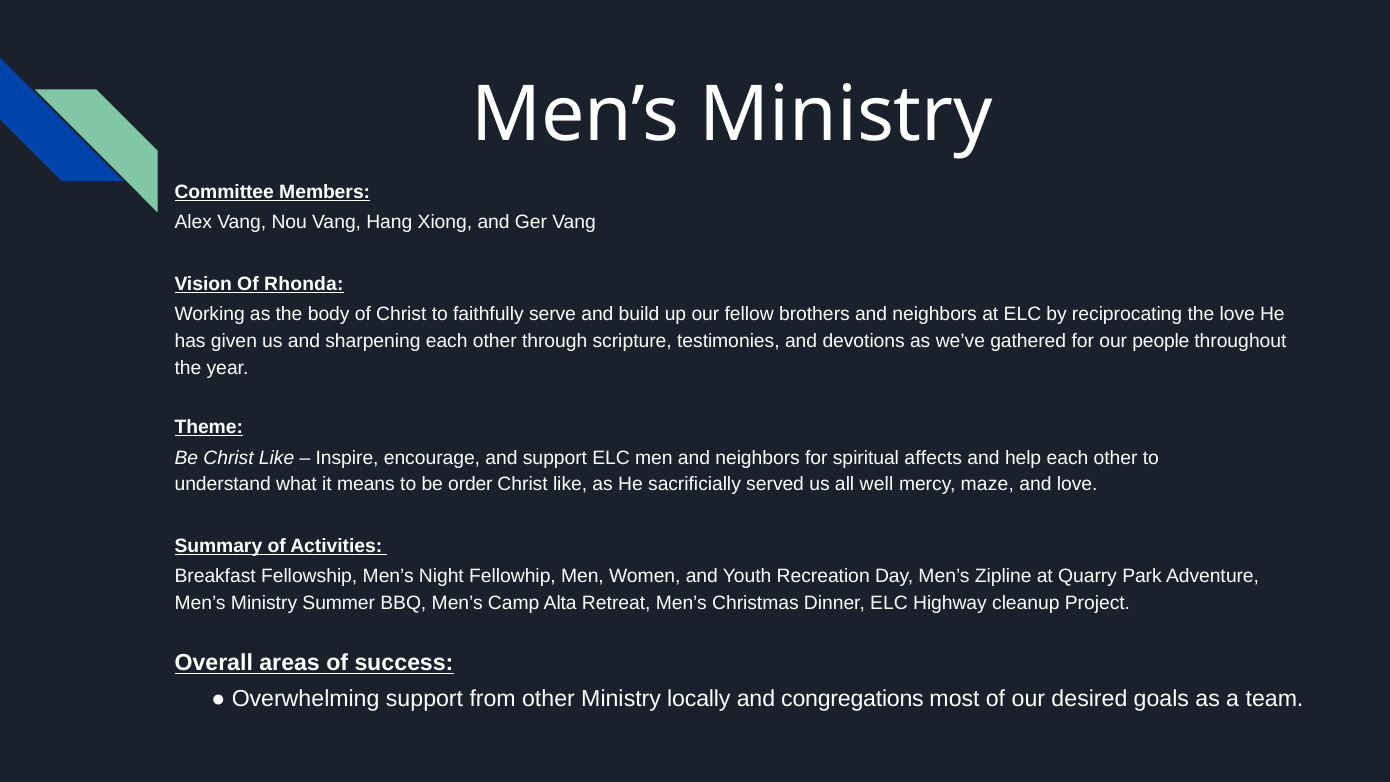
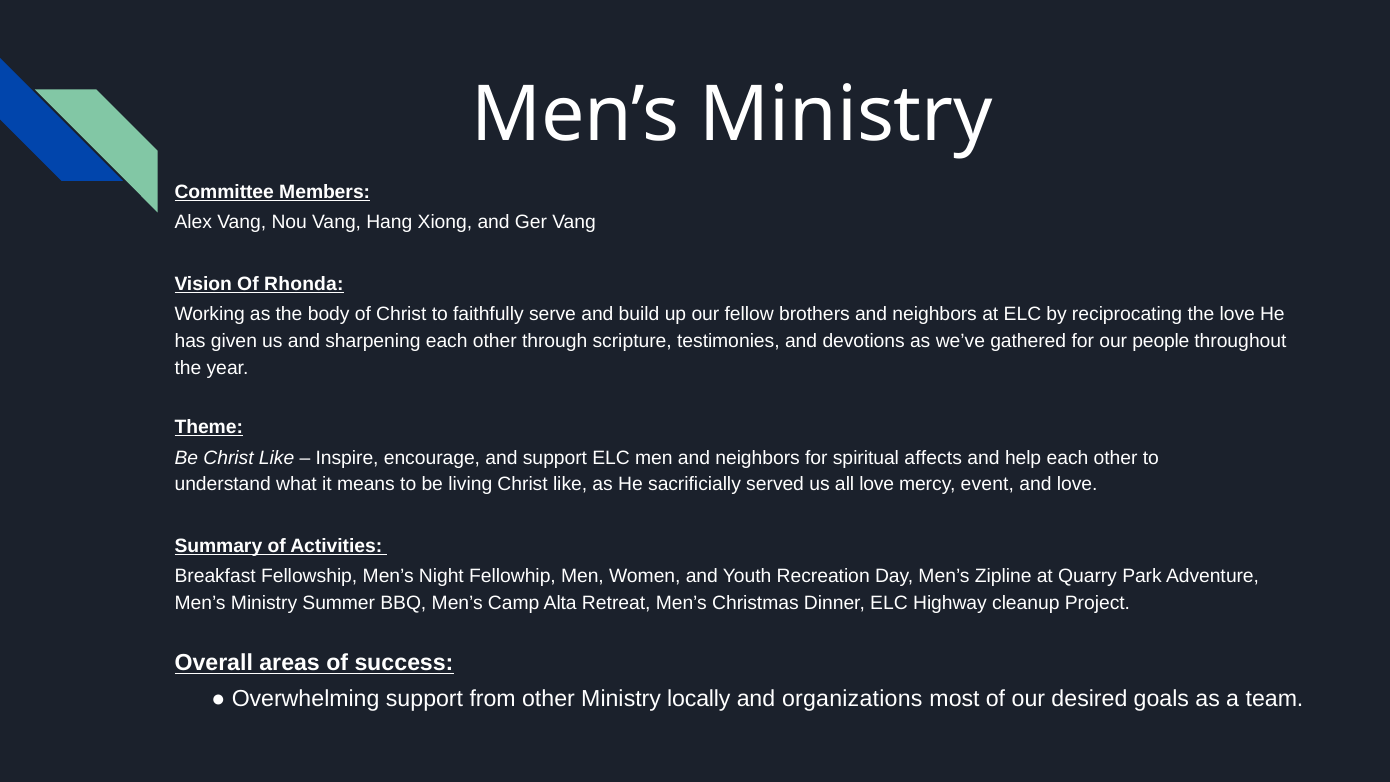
order: order -> living
all well: well -> love
maze: maze -> event
congregations: congregations -> organizations
